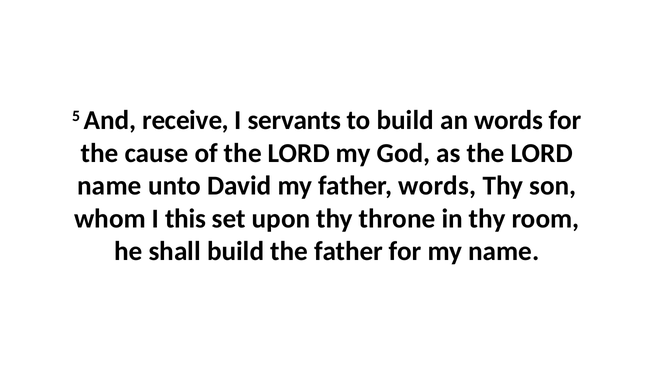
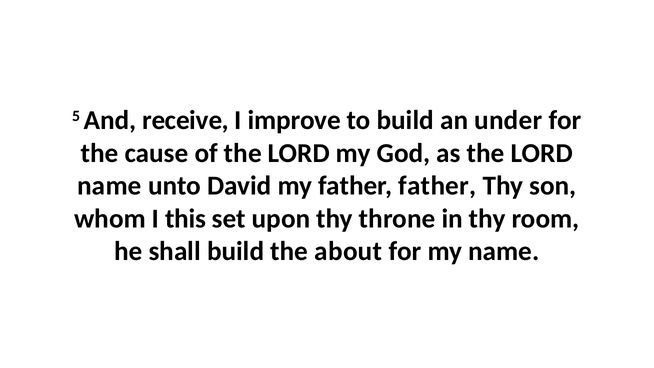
servants: servants -> improve
an words: words -> under
father words: words -> father
the father: father -> about
